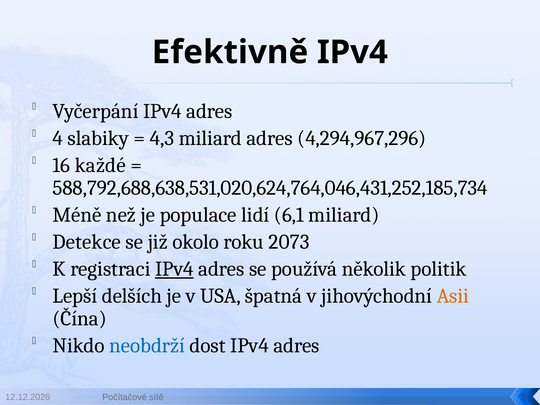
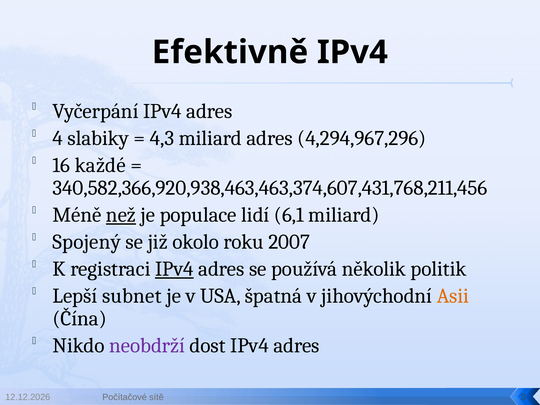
588,792,688,638,531,020,624,764,046,431,252,185,734: 588,792,688,638,531,020,624,764,046,431,252,185,734 -> 340,582,366,920,938,463,463,374,607,431,768,211,456
než underline: none -> present
Detekce: Detekce -> Spojený
2073: 2073 -> 2007
delších: delších -> subnet
neobdrží colour: blue -> purple
